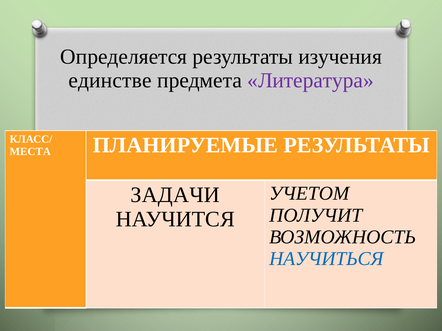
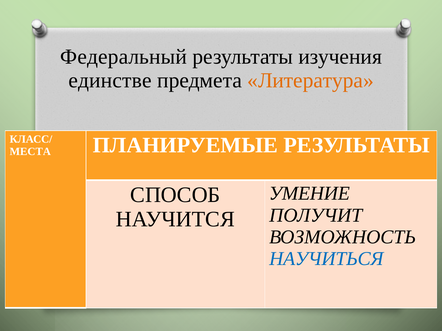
Определяется: Определяется -> Федеральный
Литература colour: purple -> orange
УЧЕТОМ: УЧЕТОМ -> УМЕНИЕ
ЗАДАЧИ: ЗАДАЧИ -> СПОСОБ
